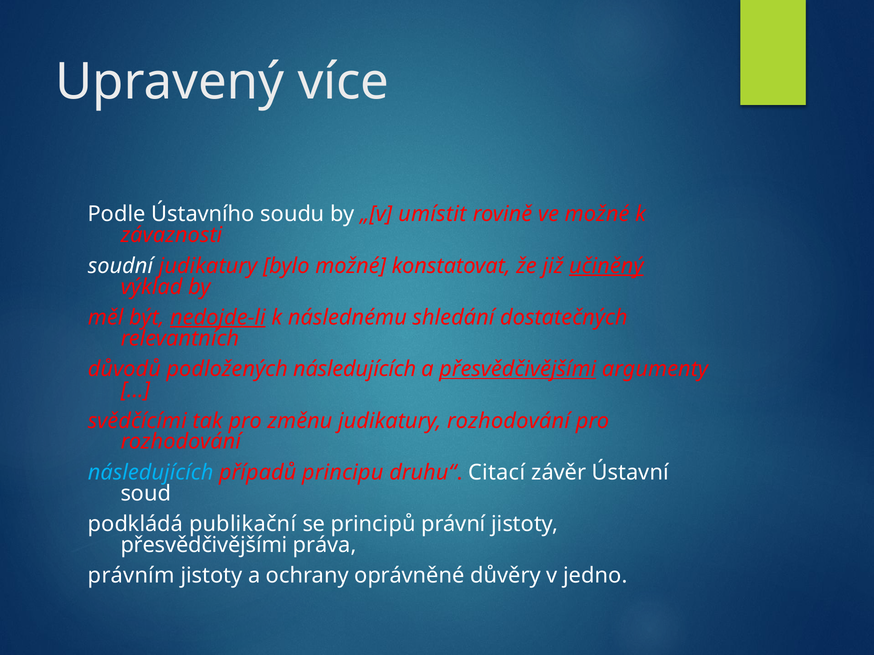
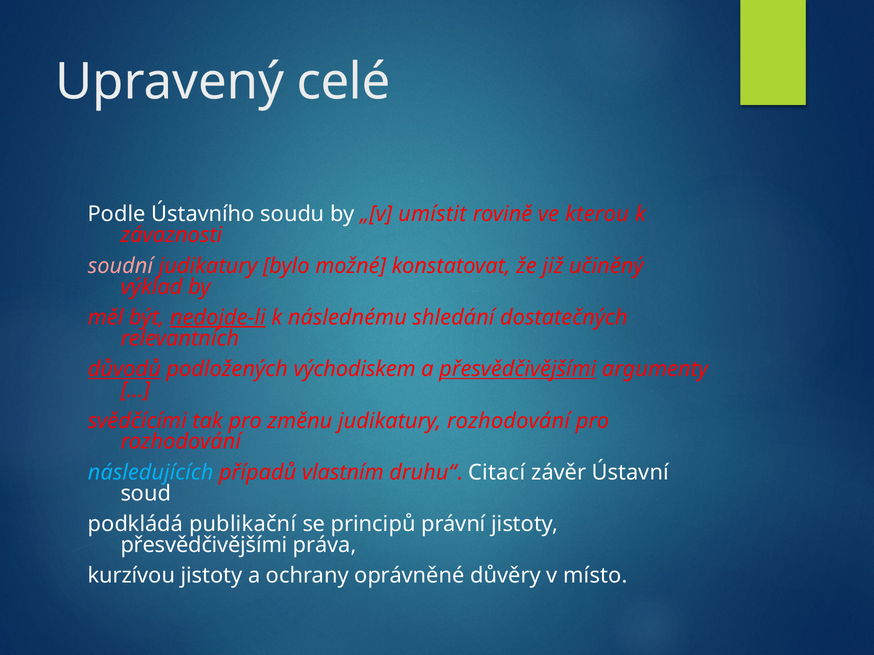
více: více -> celé
ve možné: možné -> kterou
soudní colour: white -> pink
učiněný underline: present -> none
důvodů underline: none -> present
podložených následujících: následujících -> východiskem
principu: principu -> vlastním
právním: právním -> kurzívou
jedno: jedno -> místo
